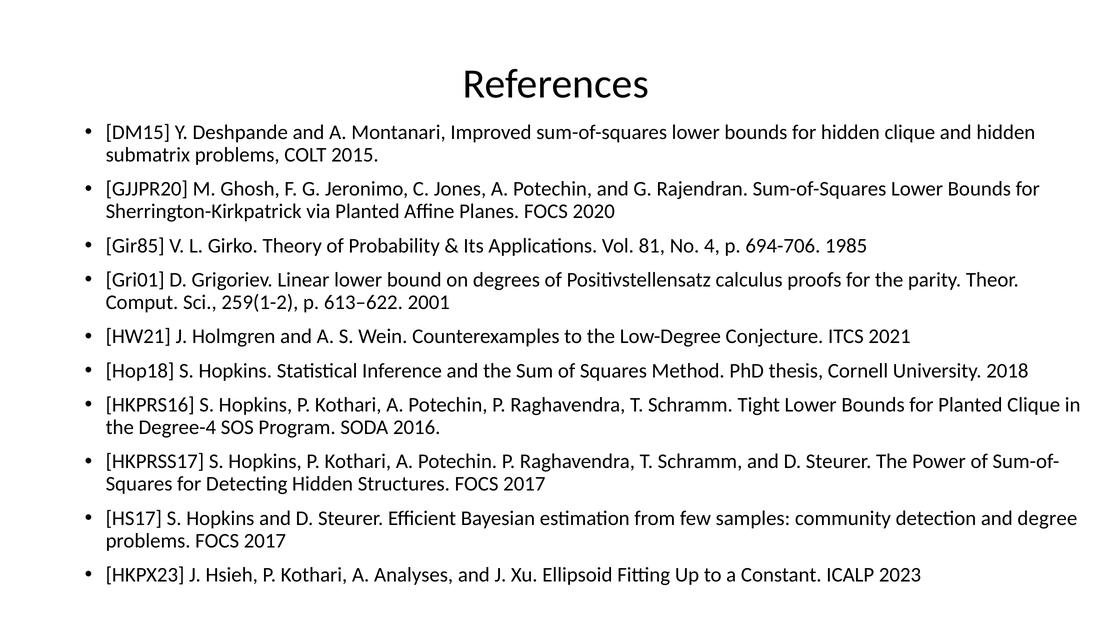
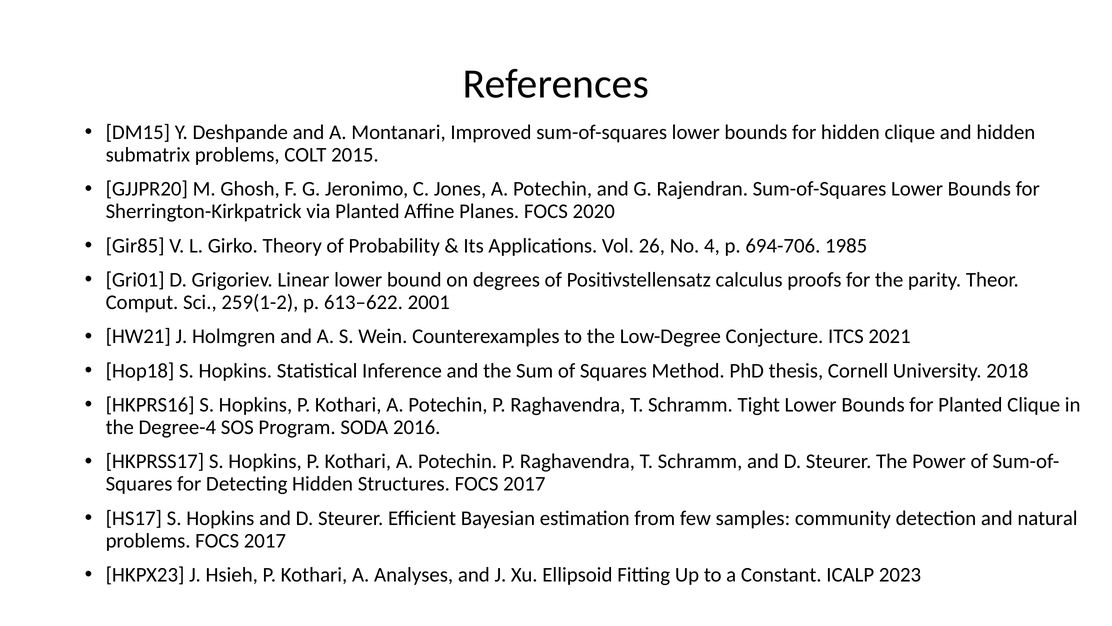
81: 81 -> 26
degree: degree -> natural
